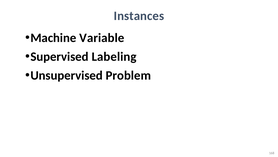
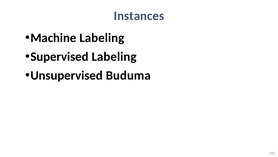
Machine Variable: Variable -> Labeling
Problem: Problem -> Buduma
